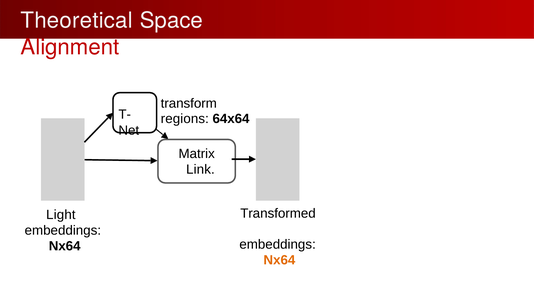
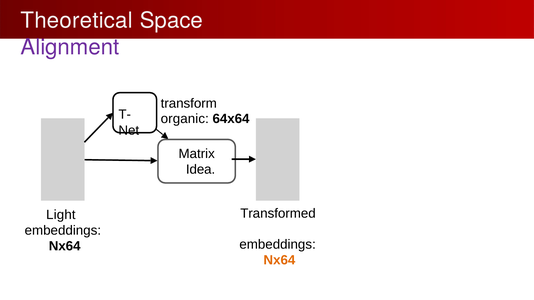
Alignment colour: red -> purple
regions: regions -> organic
Link: Link -> Idea
